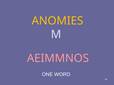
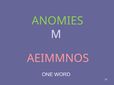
ANOMIES colour: yellow -> light green
